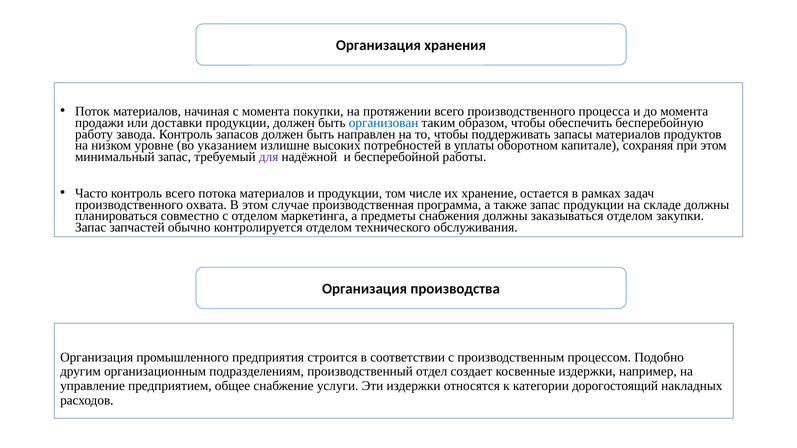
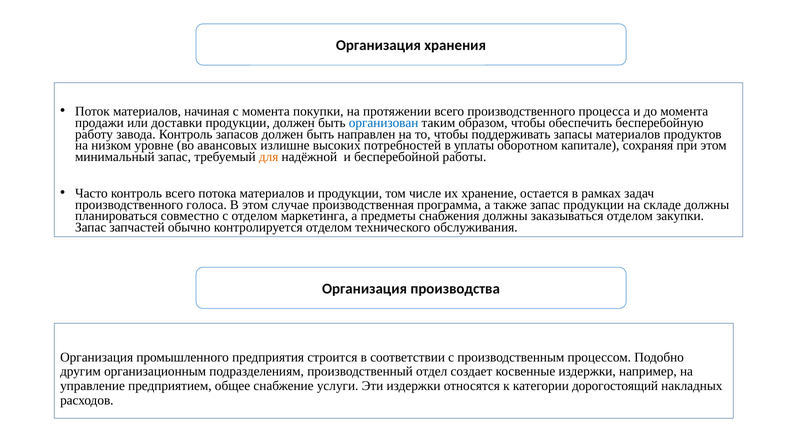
указанием: указанием -> авансовых
для colour: purple -> orange
охвата: охвата -> голоса
